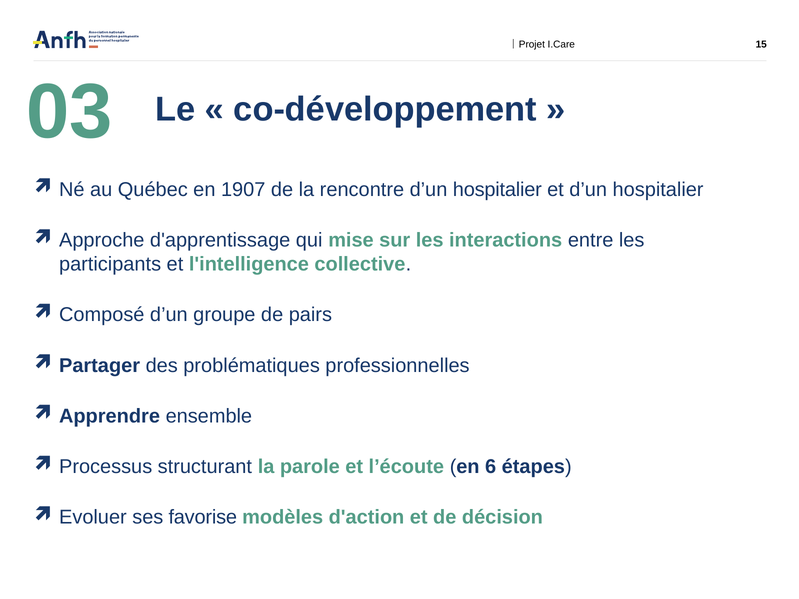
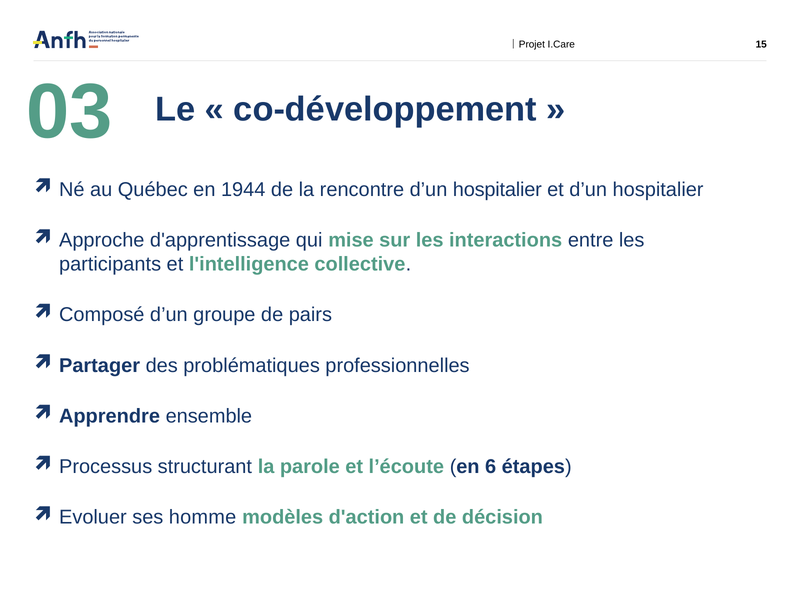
1907: 1907 -> 1944
favorise: favorise -> homme
